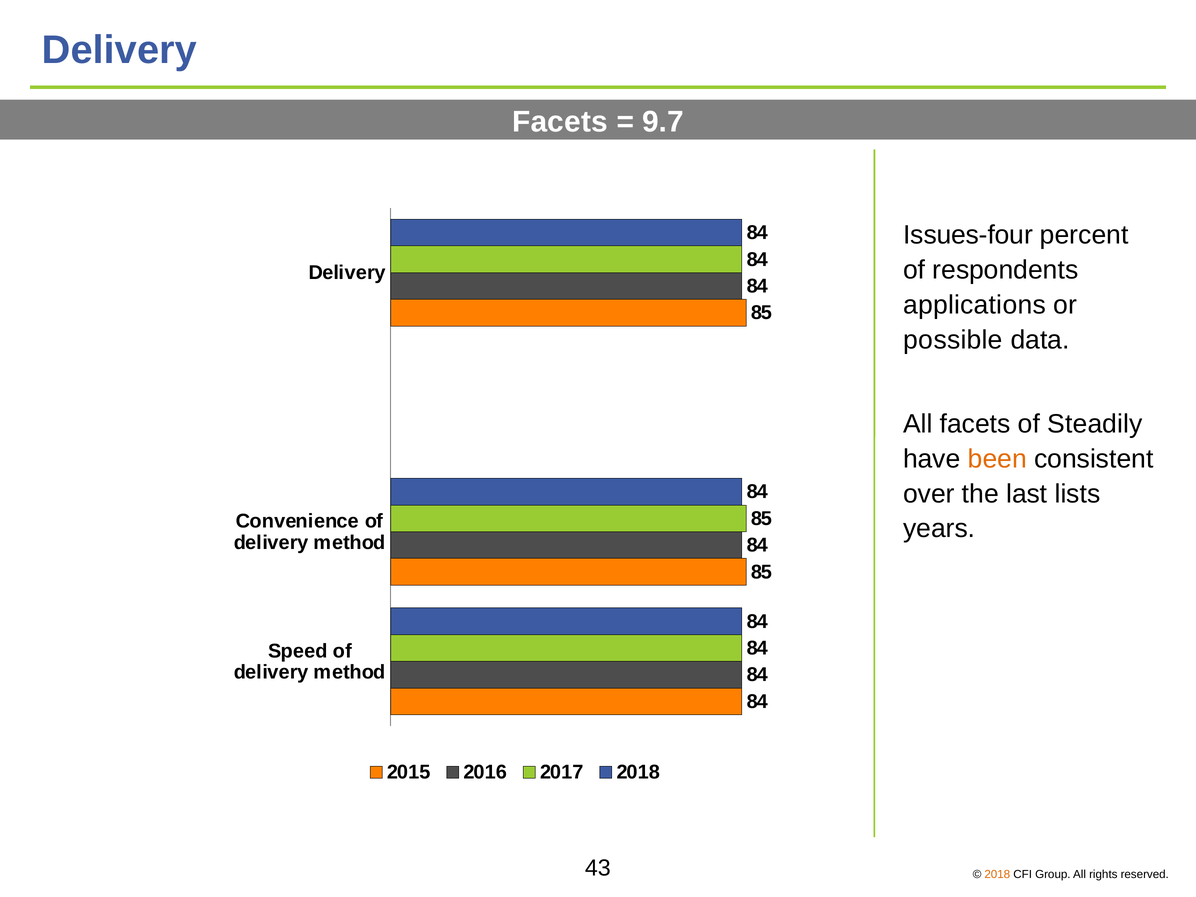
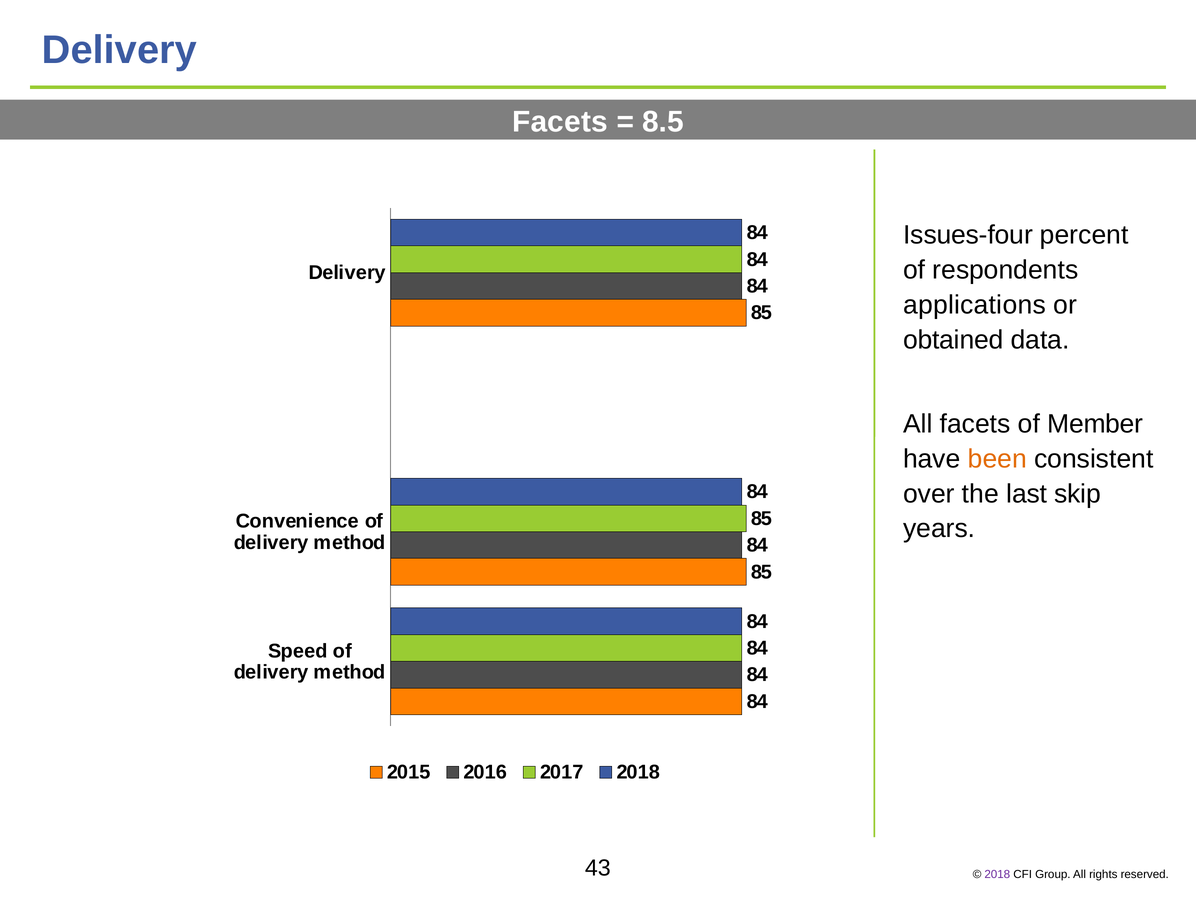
9.7: 9.7 -> 8.5
possible: possible -> obtained
Steadily: Steadily -> Member
lists: lists -> skip
2018 at (997, 875) colour: orange -> purple
